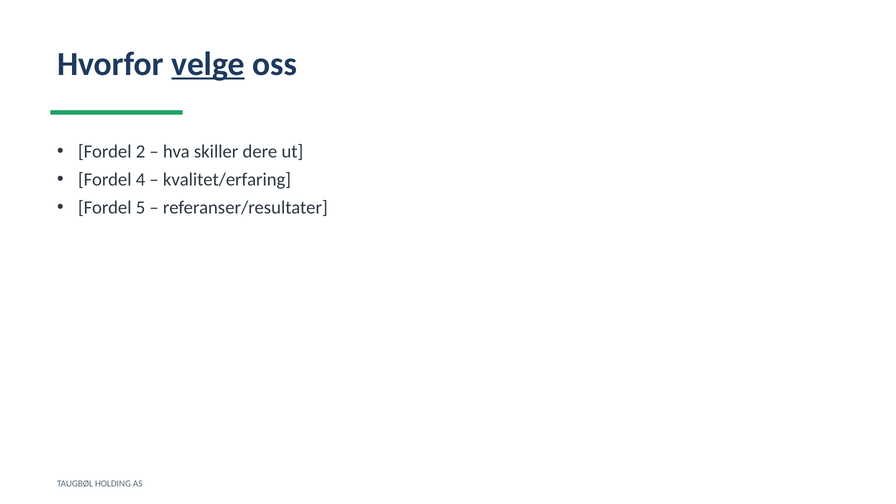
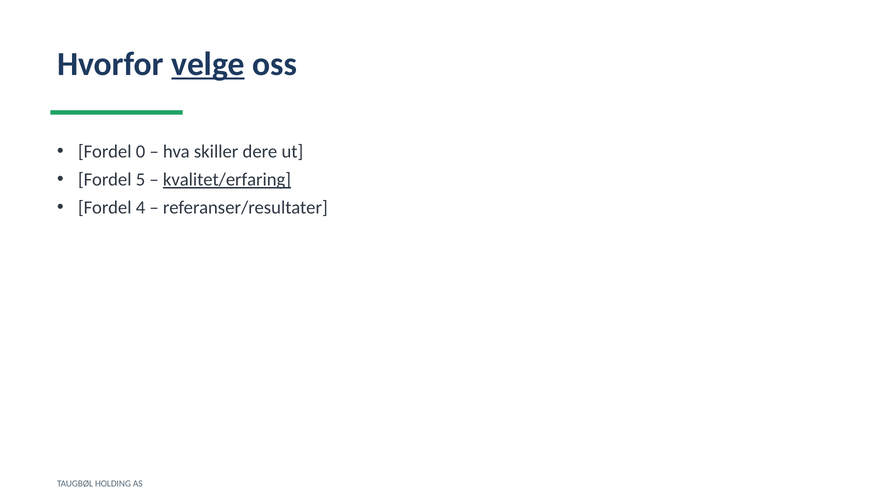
2: 2 -> 0
4: 4 -> 5
kvalitet/erfaring underline: none -> present
5: 5 -> 4
